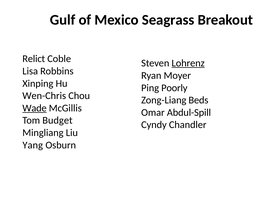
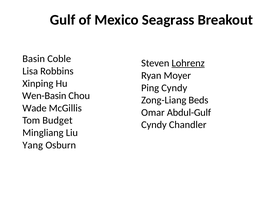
Relict: Relict -> Basin
Ping Poorly: Poorly -> Cyndy
Wen-Chris: Wen-Chris -> Wen-Basin
Wade underline: present -> none
Abdul-Spill: Abdul-Spill -> Abdul-Gulf
